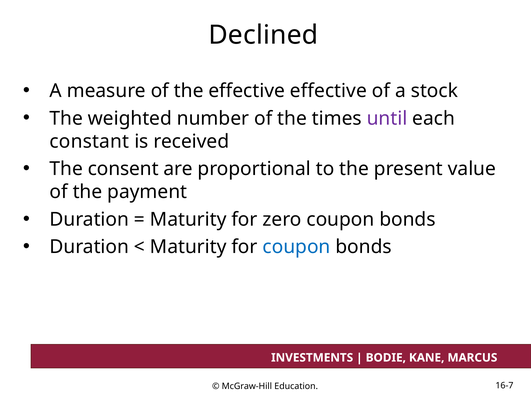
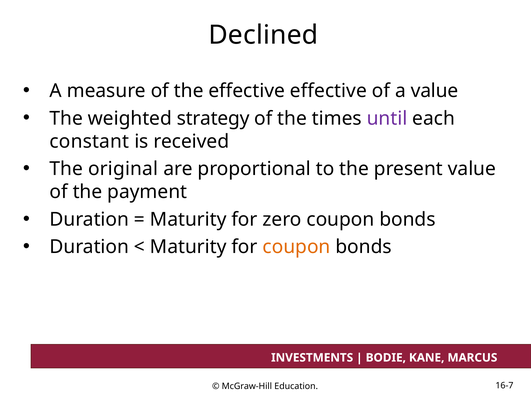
a stock: stock -> value
number: number -> strategy
consent: consent -> original
coupon at (297, 246) colour: blue -> orange
